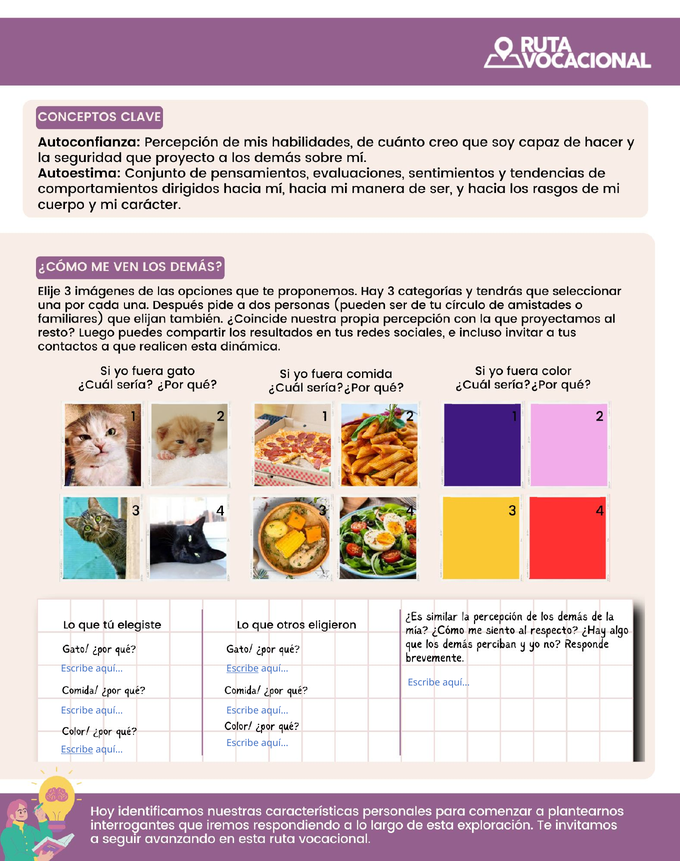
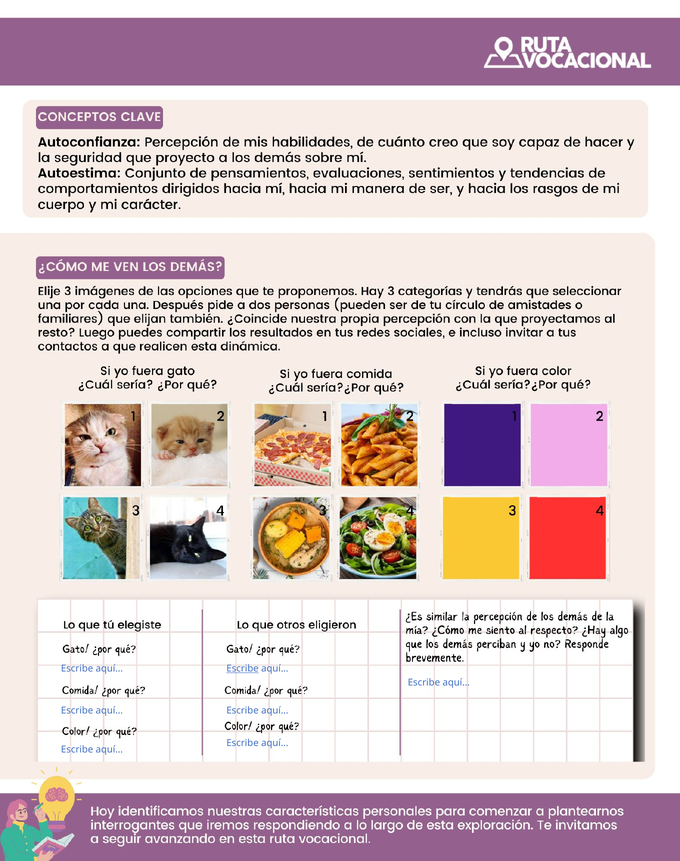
Escribe at (77, 750) underline: present -> none
